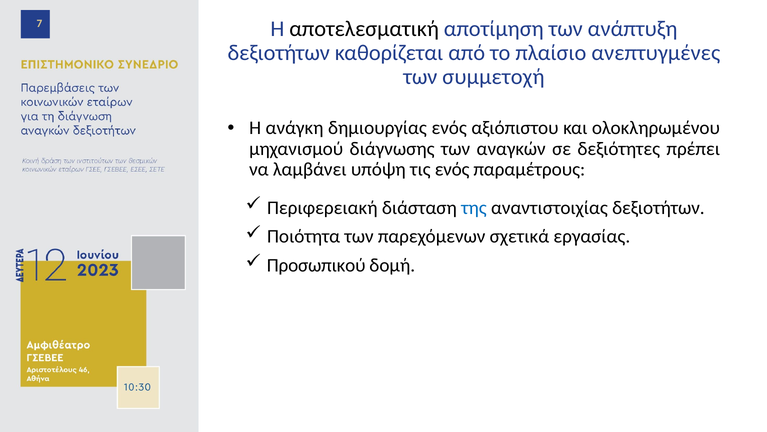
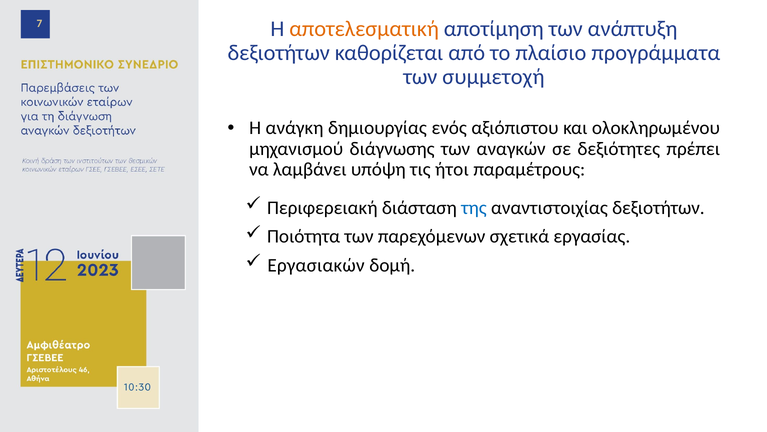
αποτελεσματική colour: black -> orange
ανεπτυγμένες: ανεπτυγμένες -> προγράμματα
τις ενός: ενός -> ήτοι
Προσωπικού: Προσωπικού -> Εργασιακών
